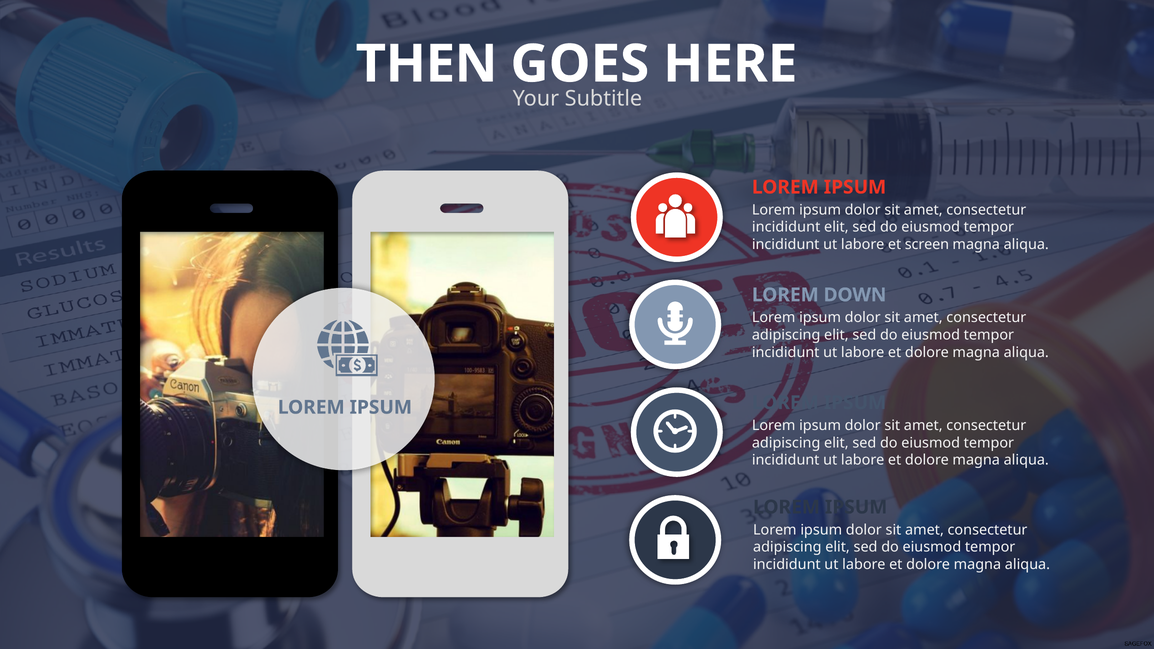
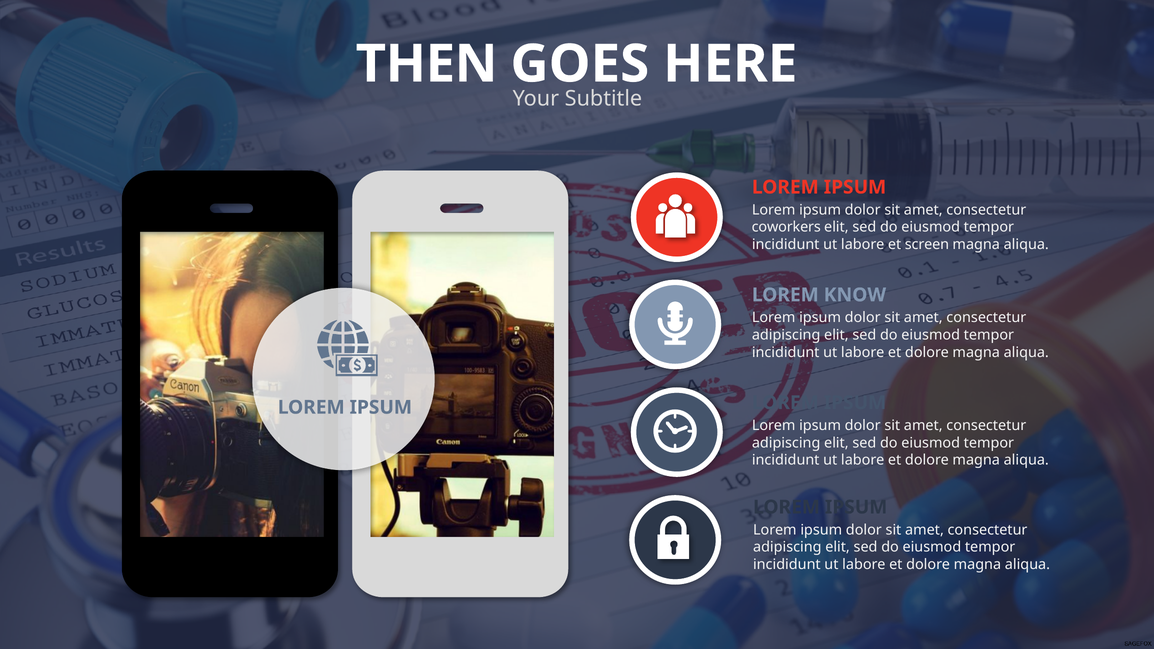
incididunt at (786, 227): incididunt -> coworkers
DOWN: DOWN -> KNOW
